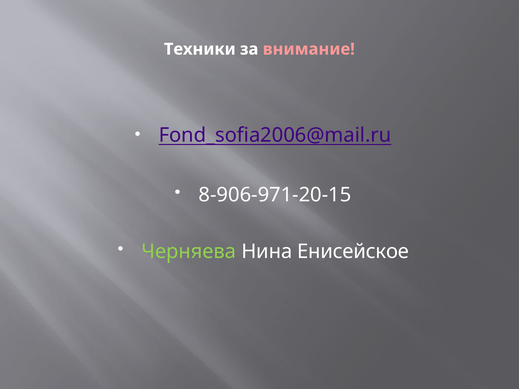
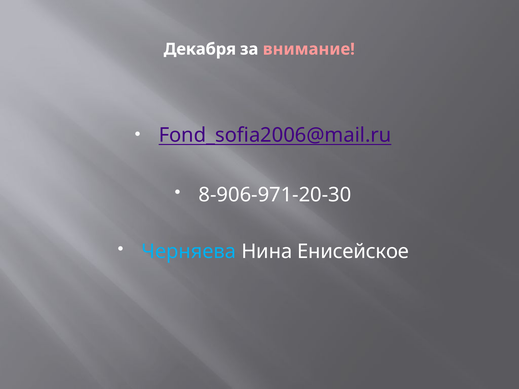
Техники: Техники -> Декабря
8-906-971-20-15: 8-906-971-20-15 -> 8-906-971-20-30
Черняева colour: light green -> light blue
